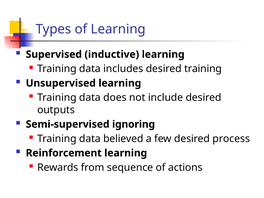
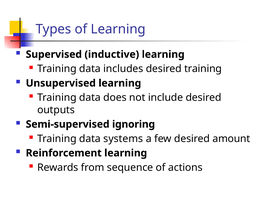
believed: believed -> systems
process: process -> amount
